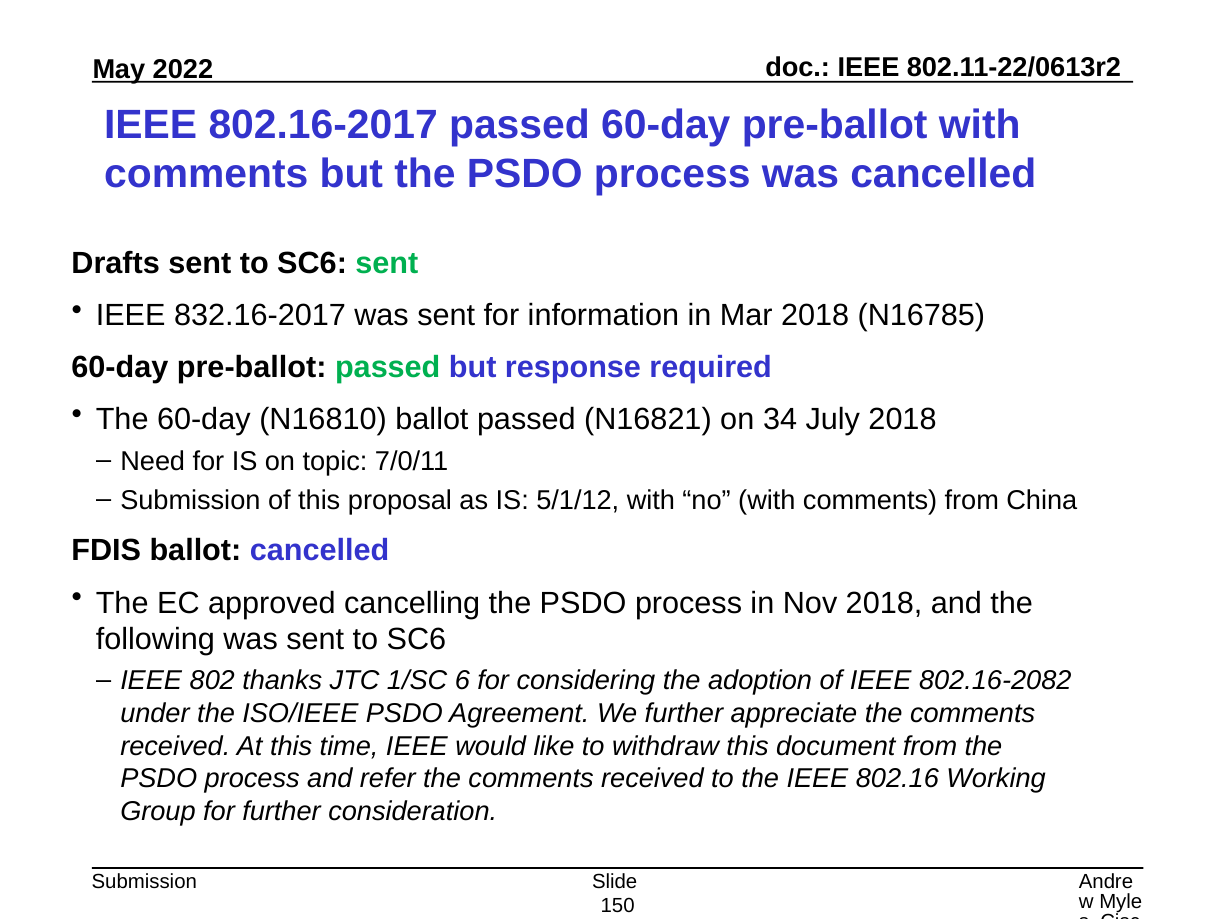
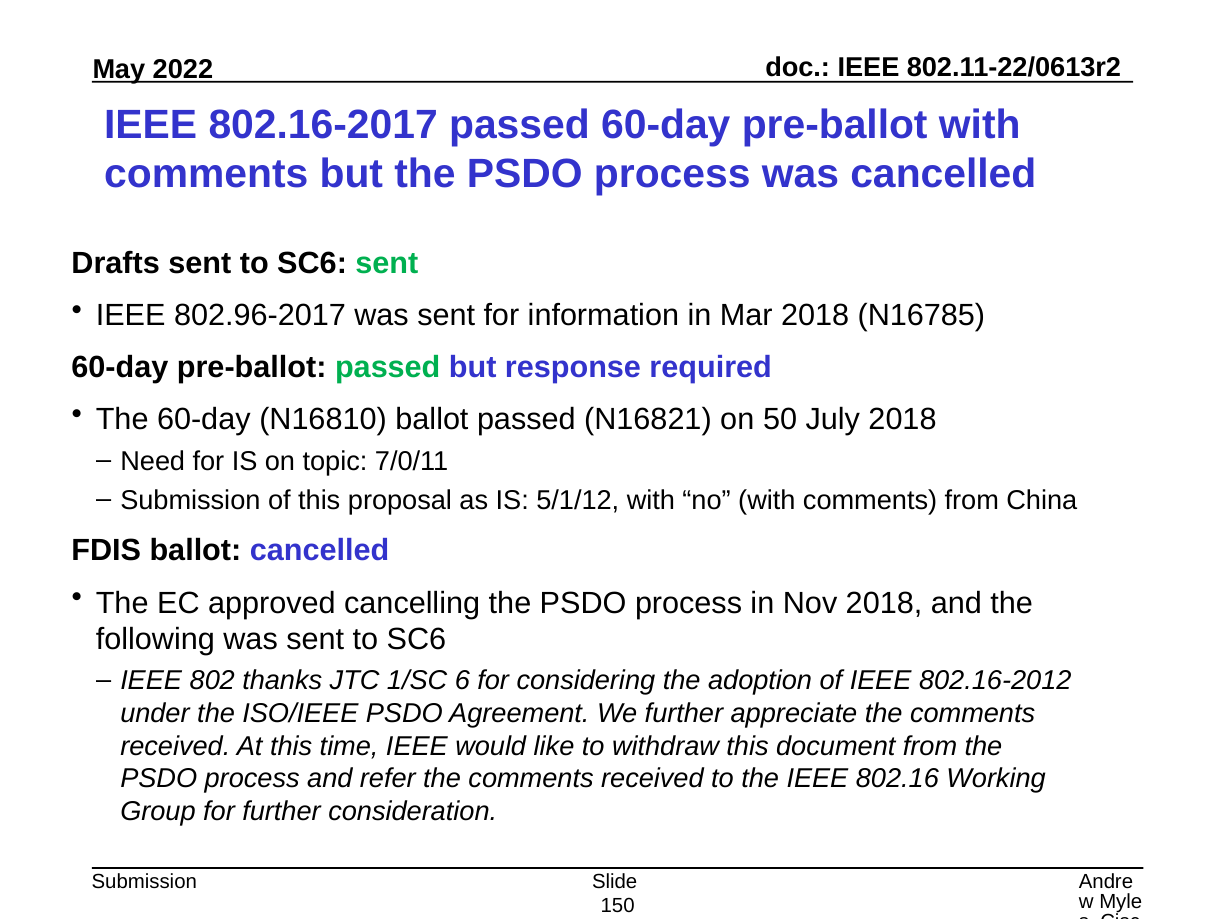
832.16-2017: 832.16-2017 -> 802.96-2017
34: 34 -> 50
802.16-2082: 802.16-2082 -> 802.16-2012
